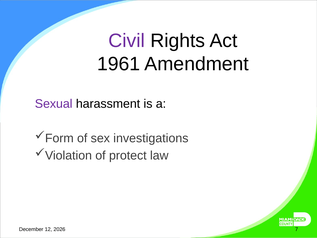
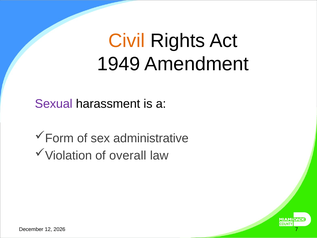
Civil colour: purple -> orange
1961: 1961 -> 1949
investigations: investigations -> administrative
protect: protect -> overall
